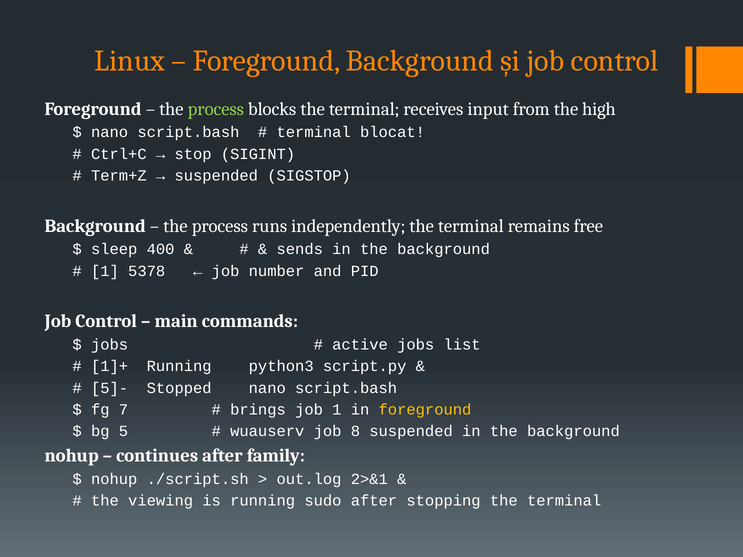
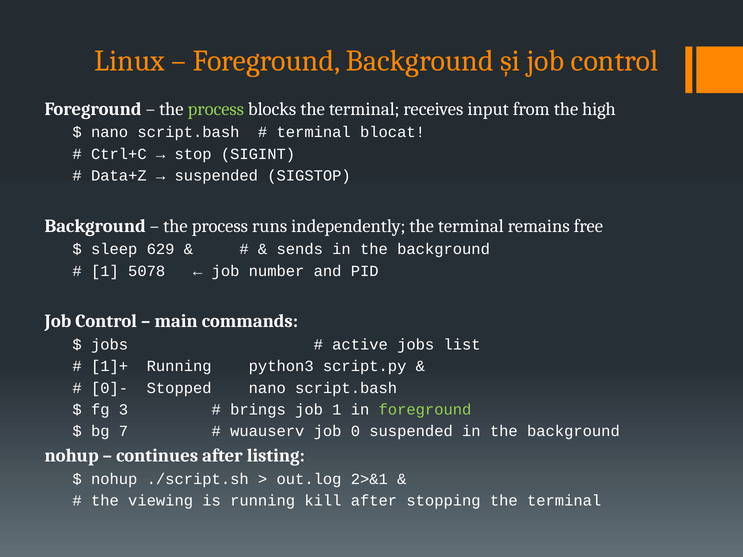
Term+Z: Term+Z -> Data+Z
400: 400 -> 629
5378: 5378 -> 5078
5]-: 5]- -> 0]-
7: 7 -> 3
foreground at (425, 410) colour: yellow -> light green
5: 5 -> 7
8: 8 -> 0
family: family -> listing
sudo: sudo -> kill
